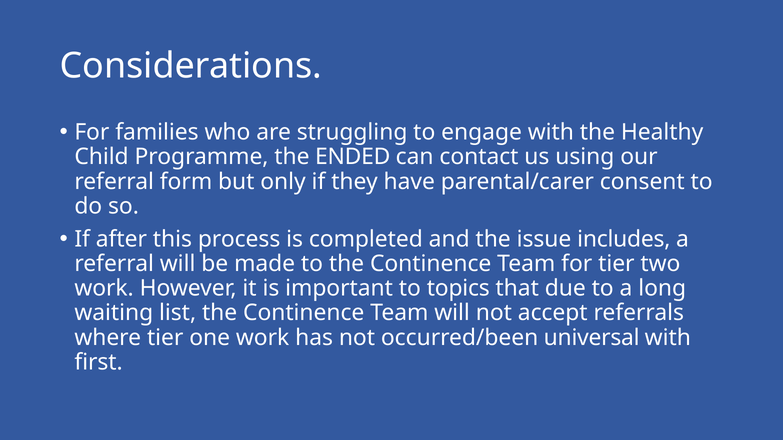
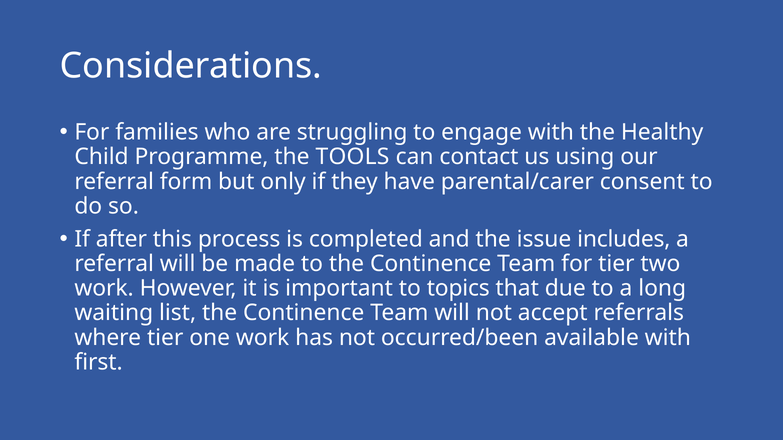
ENDED: ENDED -> TOOLS
universal: universal -> available
